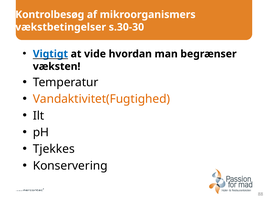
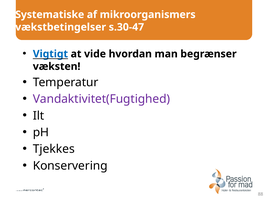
Kontrolbesøg: Kontrolbesøg -> Systematiske
s.30-30: s.30-30 -> s.30-47
Vandaktivitet(Fugtighed colour: orange -> purple
